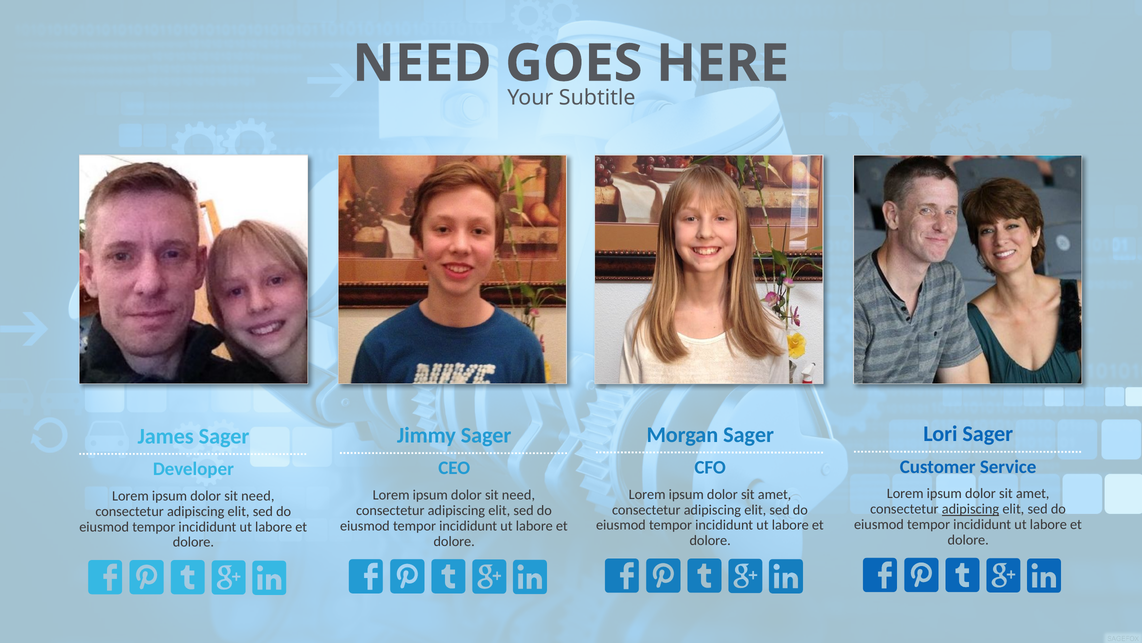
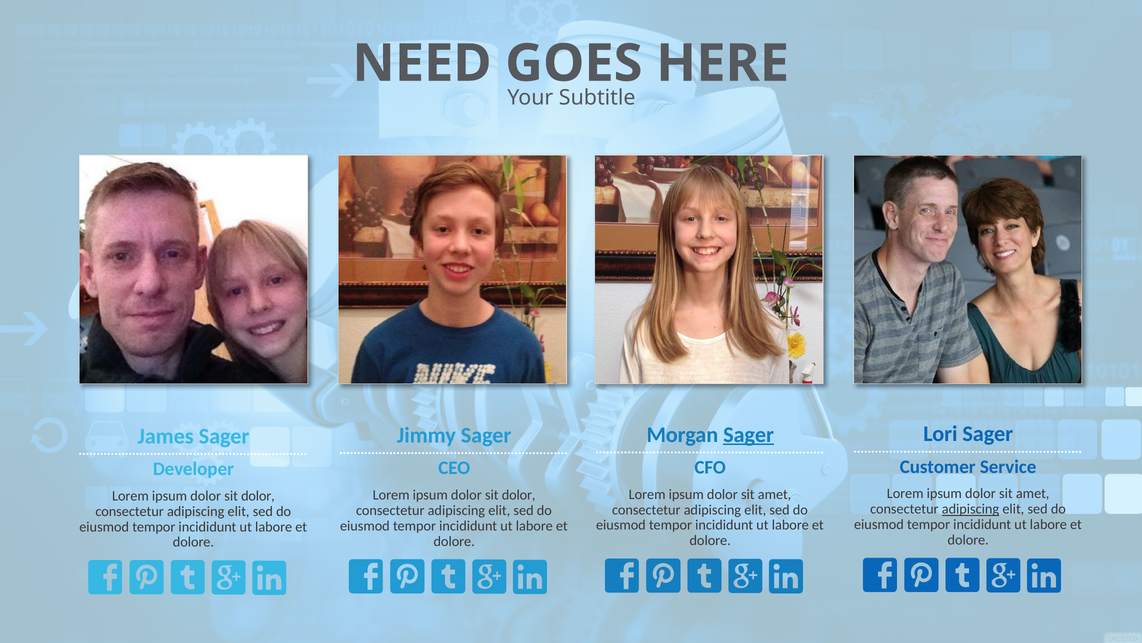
Sager at (749, 434) underline: none -> present
need at (518, 495): need -> dolor
need at (258, 495): need -> dolor
